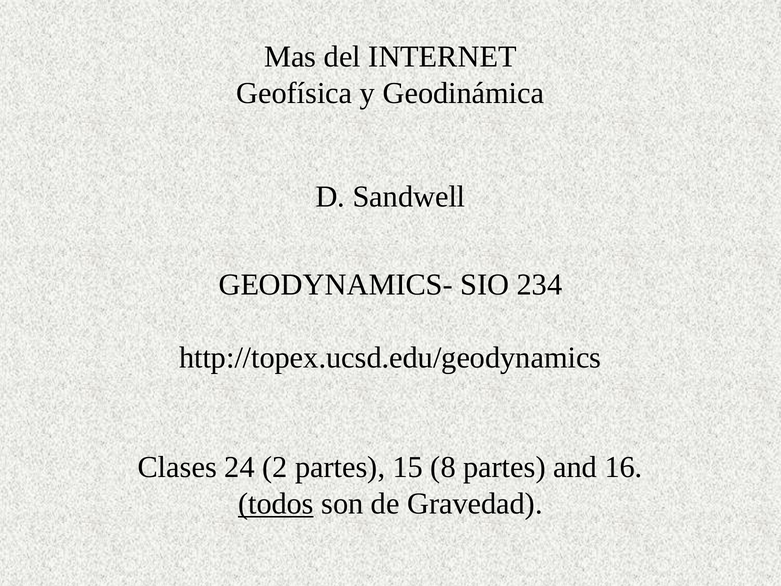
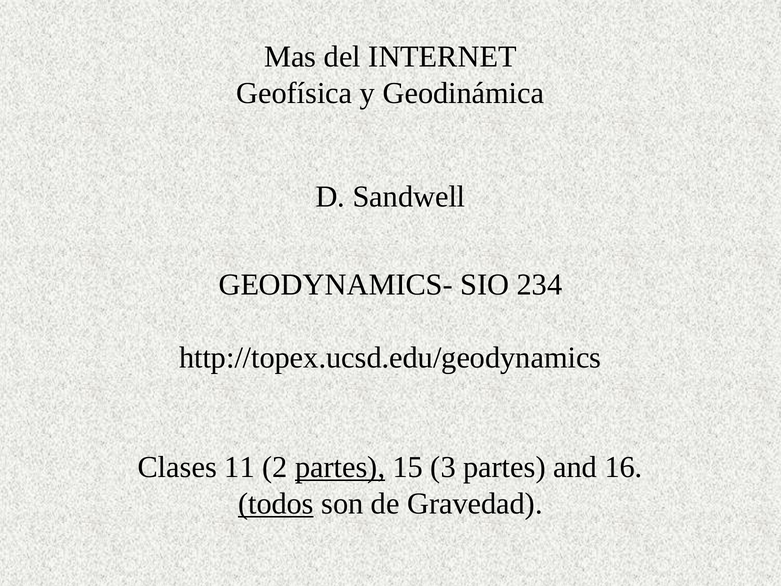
24: 24 -> 11
partes at (340, 467) underline: none -> present
8: 8 -> 3
